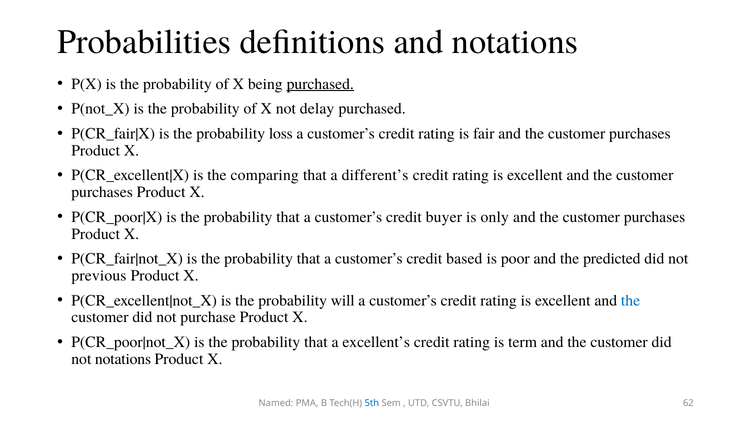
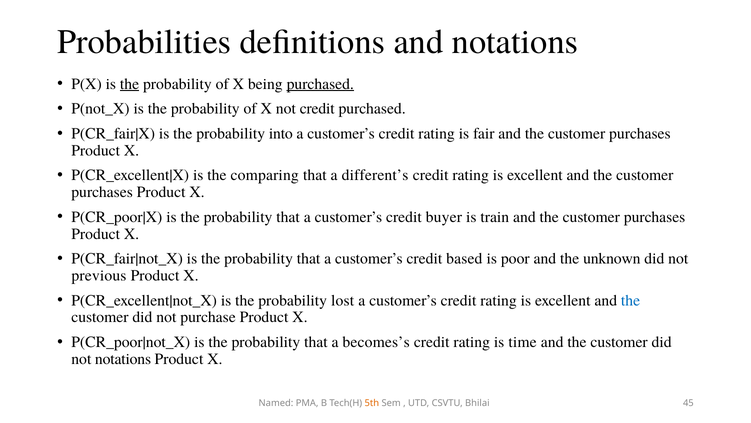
the at (130, 84) underline: none -> present
not delay: delay -> credit
loss: loss -> into
only: only -> train
predicted: predicted -> unknown
will: will -> lost
excellent’s: excellent’s -> becomes’s
term: term -> time
5th colour: blue -> orange
62: 62 -> 45
